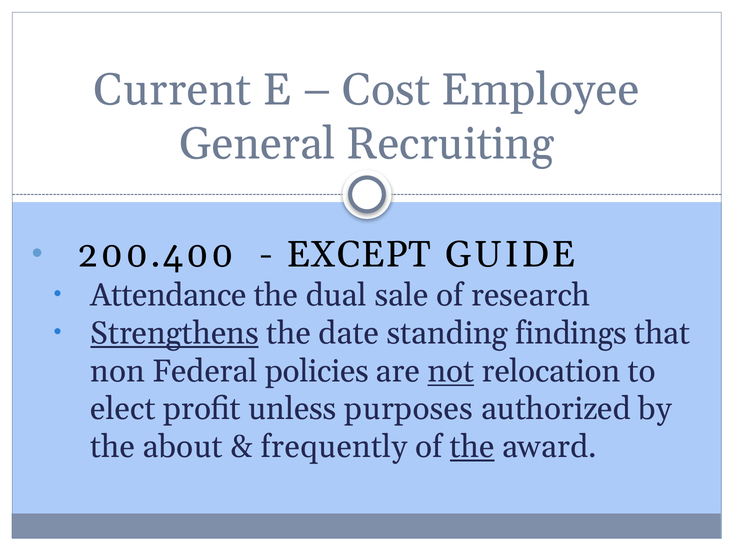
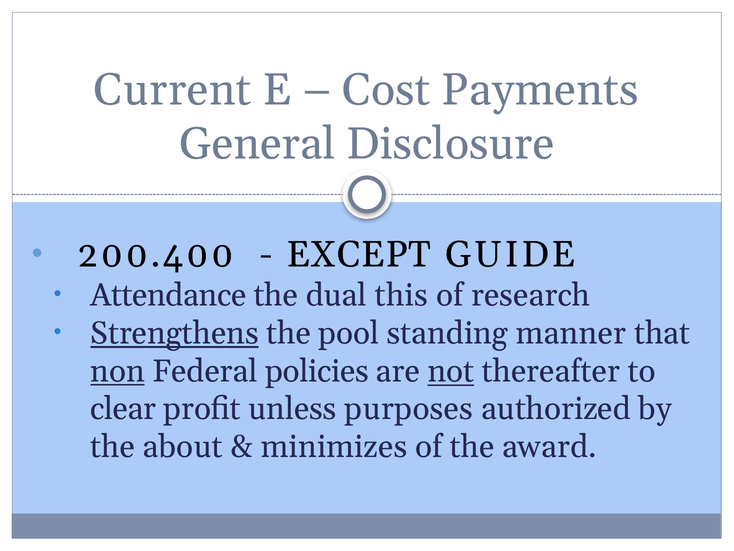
Employee: Employee -> Payments
Recruiting: Recruiting -> Disclosure
sale: sale -> this
date: date -> pool
findings: findings -> manner
non underline: none -> present
relocation: relocation -> thereafter
elect: elect -> clear
frequently: frequently -> minimizes
the at (472, 447) underline: present -> none
